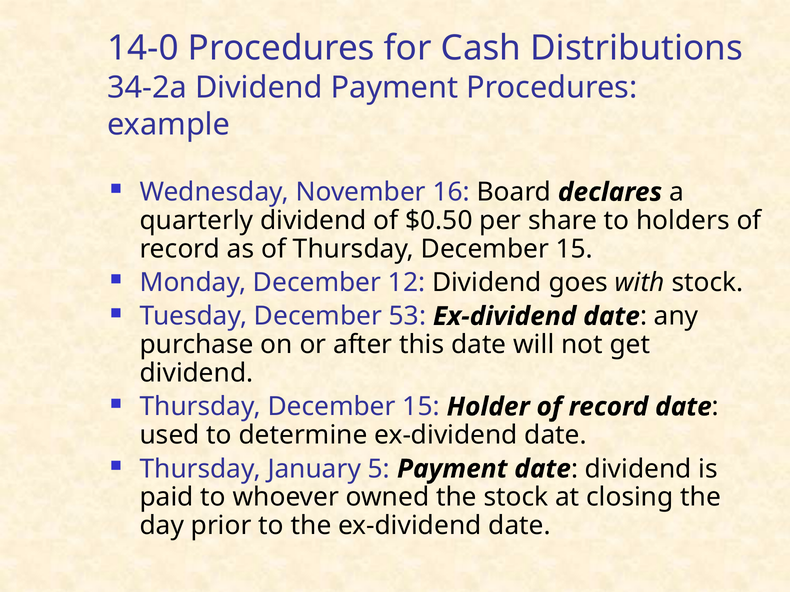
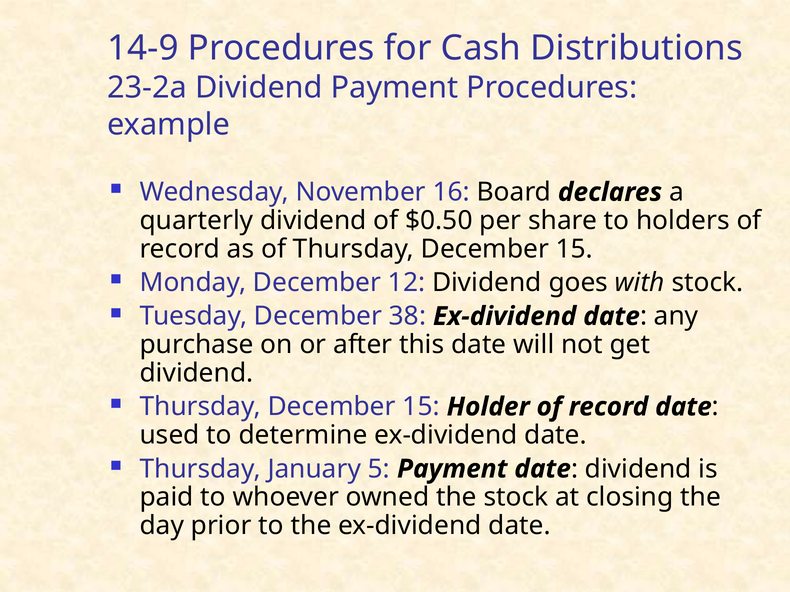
14-0: 14-0 -> 14-9
34-2a: 34-2a -> 23-2a
53: 53 -> 38
